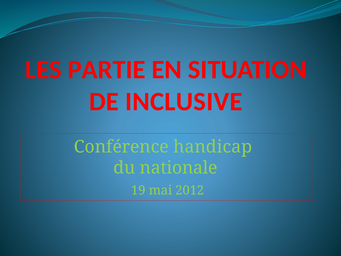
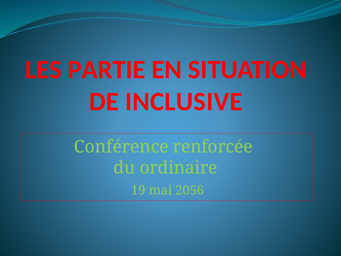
handicap: handicap -> renforcée
nationale: nationale -> ordinaire
2012: 2012 -> 2056
